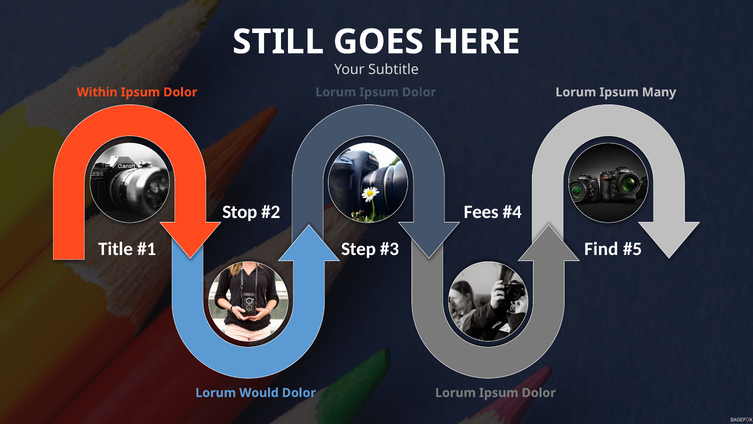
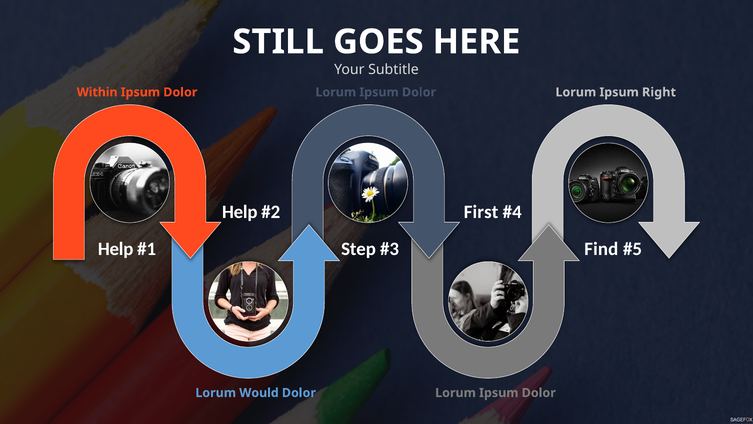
Many: Many -> Right
Stop at (240, 212): Stop -> Help
Fees: Fees -> First
Title at (116, 249): Title -> Help
